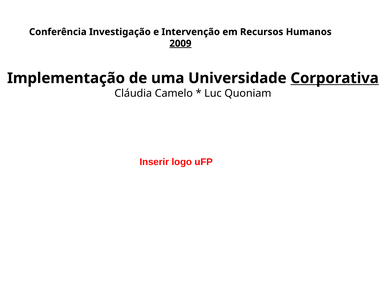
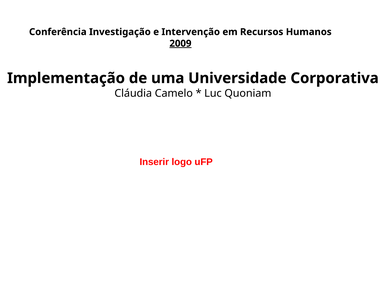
Corporativa underline: present -> none
